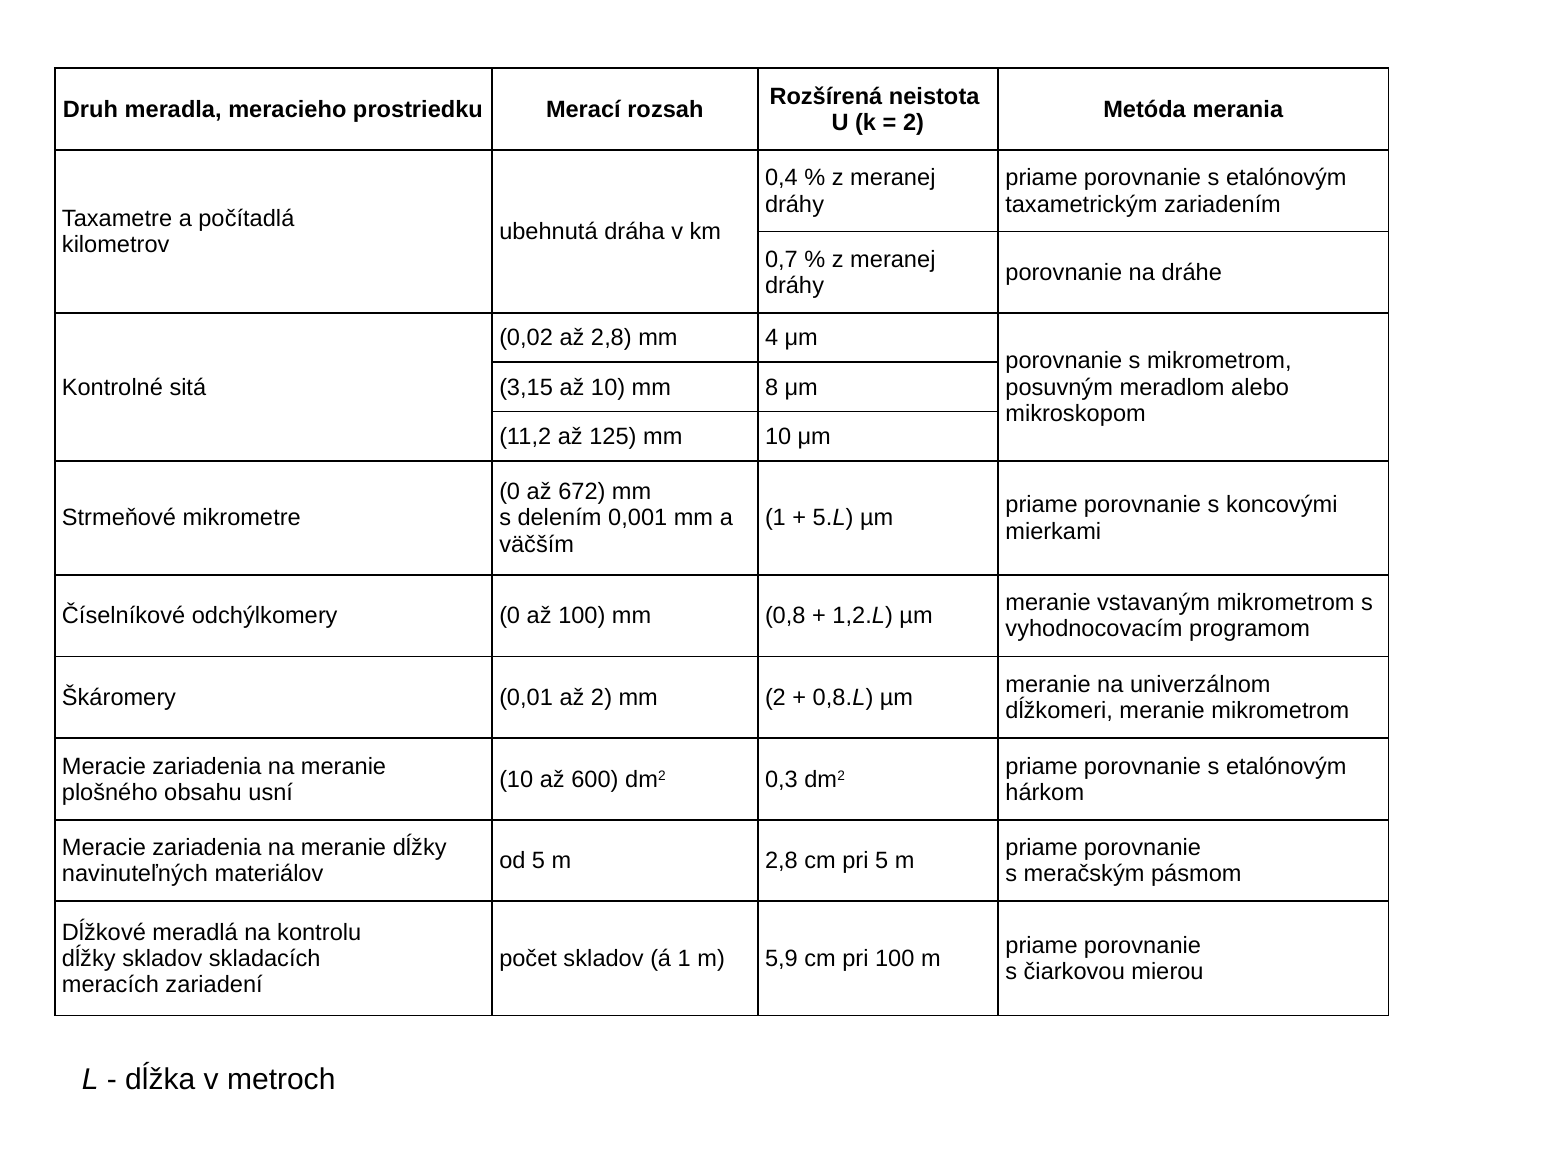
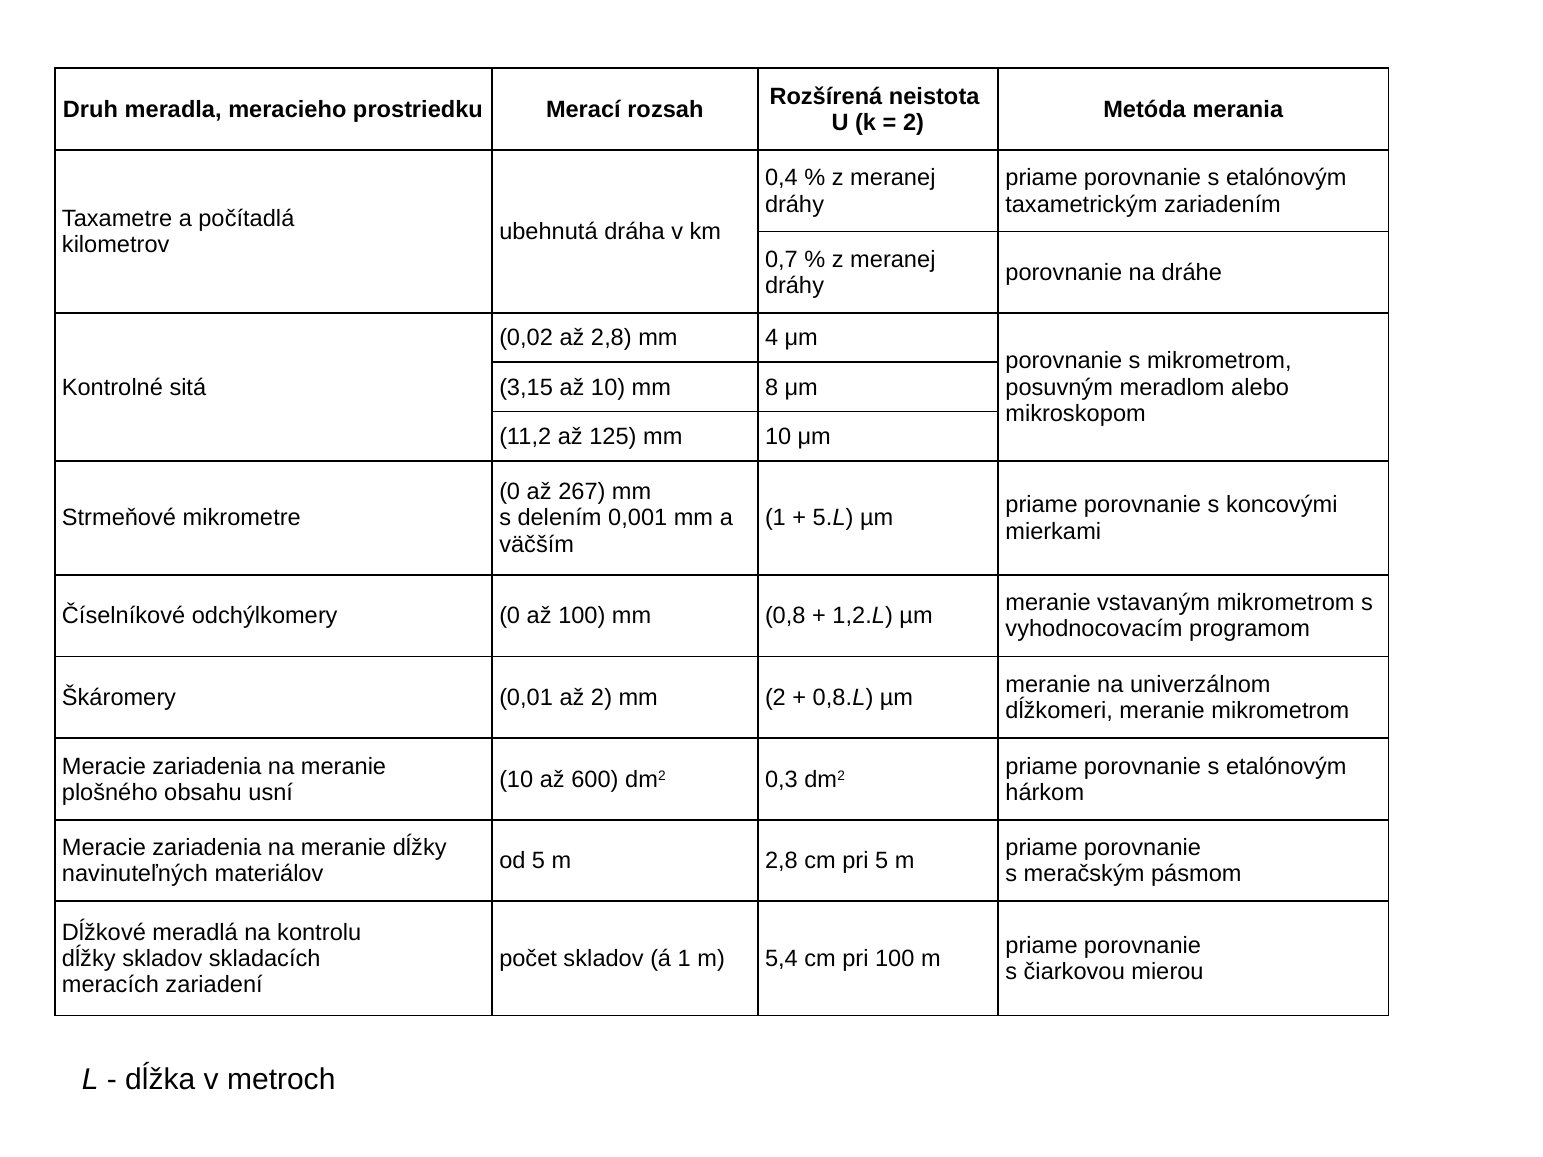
672: 672 -> 267
5,9: 5,9 -> 5,4
